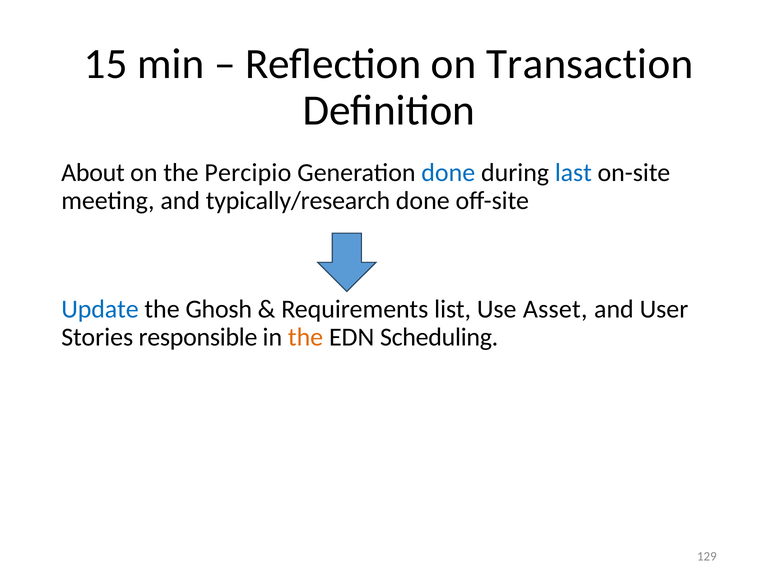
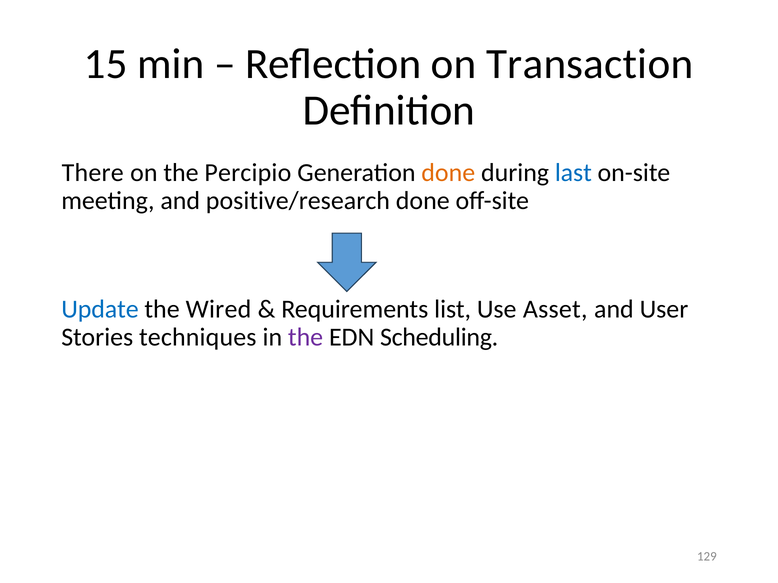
About: About -> There
done at (448, 173) colour: blue -> orange
typically/research: typically/research -> positive/research
Ghosh: Ghosh -> Wired
responsible: responsible -> techniques
the at (306, 337) colour: orange -> purple
